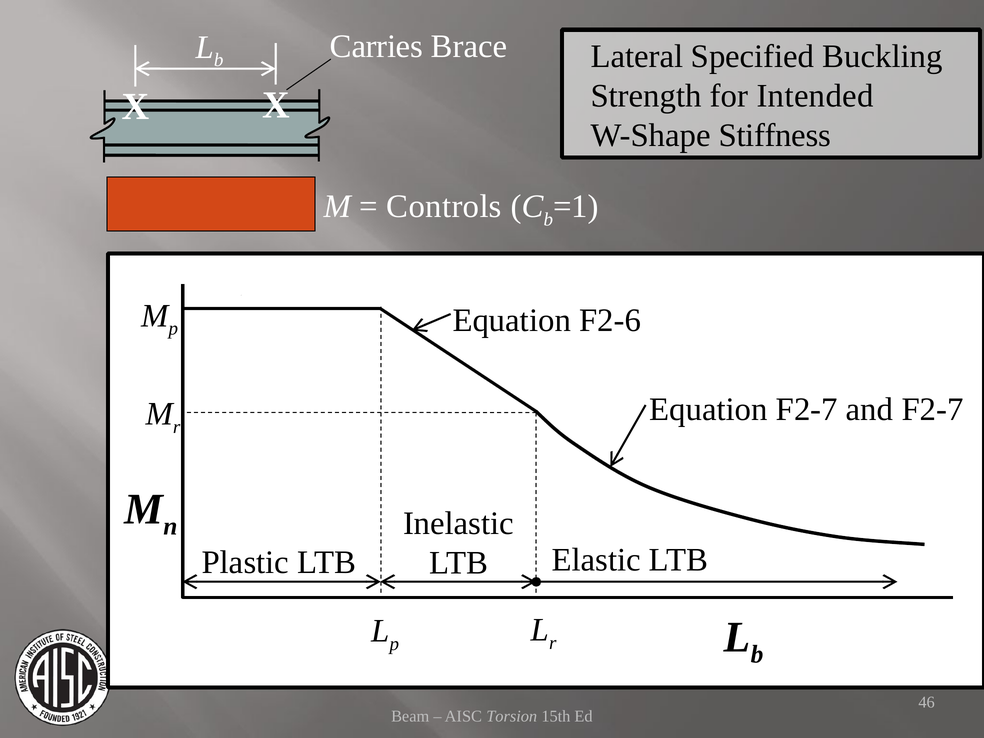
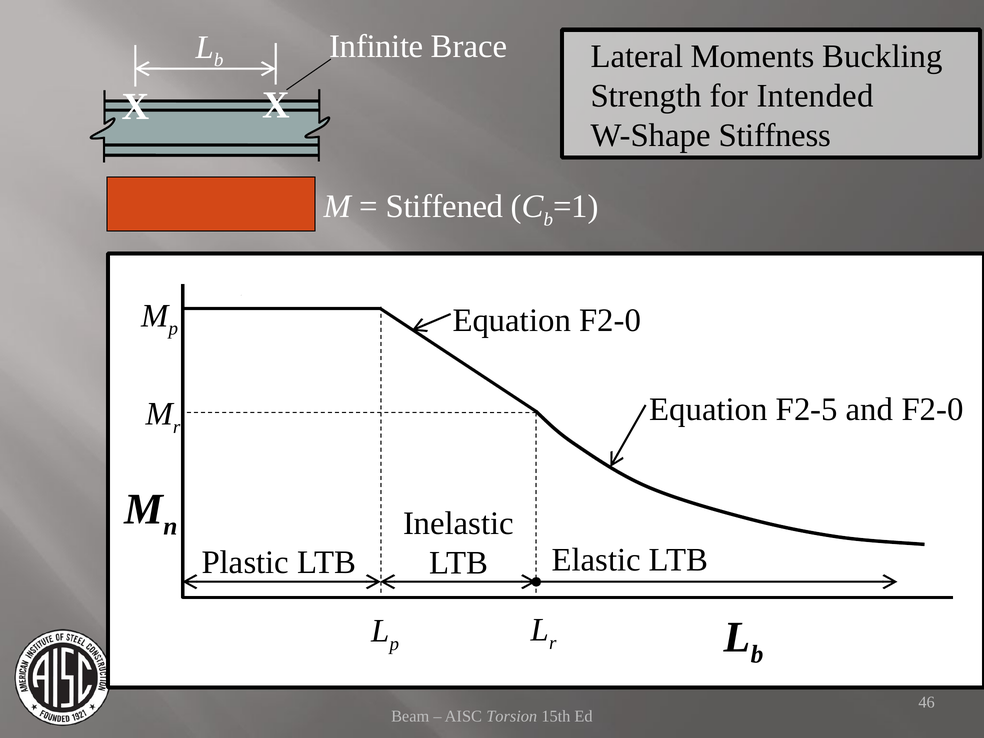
Carries: Carries -> Infinite
Specified: Specified -> Moments
Controls: Controls -> Stiffened
Equation F2-6: F2-6 -> F2-0
Equation F2-7: F2-7 -> F2-5
and F2-7: F2-7 -> F2-0
